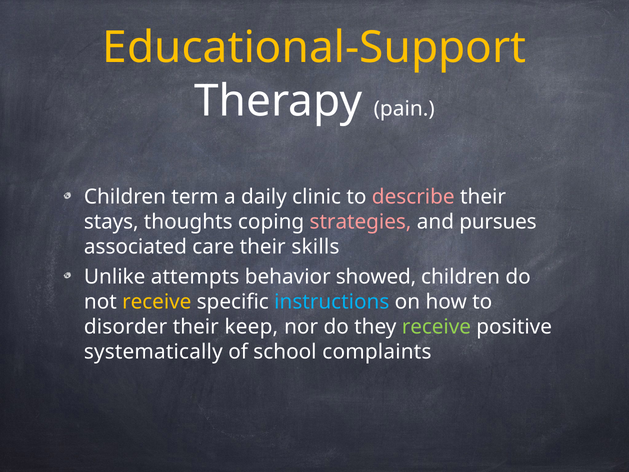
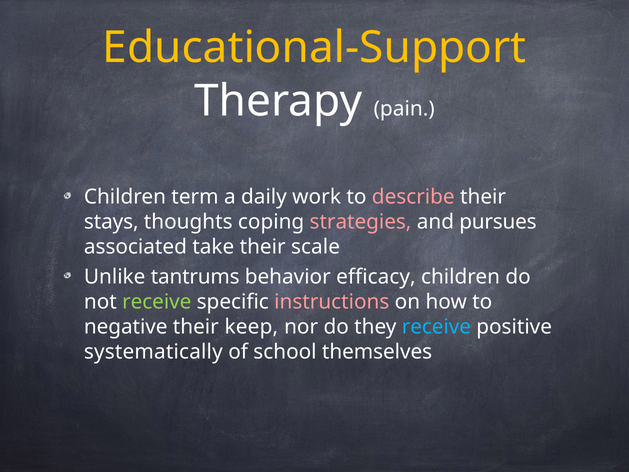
clinic: clinic -> work
care: care -> take
skills: skills -> scale
attempts: attempts -> tantrums
showed: showed -> efficacy
receive at (157, 302) colour: yellow -> light green
instructions colour: light blue -> pink
disorder: disorder -> negative
receive at (436, 327) colour: light green -> light blue
complaints: complaints -> themselves
